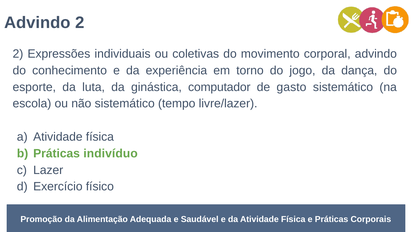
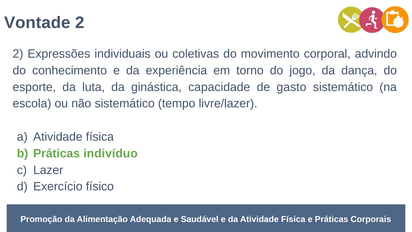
Advindo at (37, 23): Advindo -> Vontade
computador: computador -> capacidade
